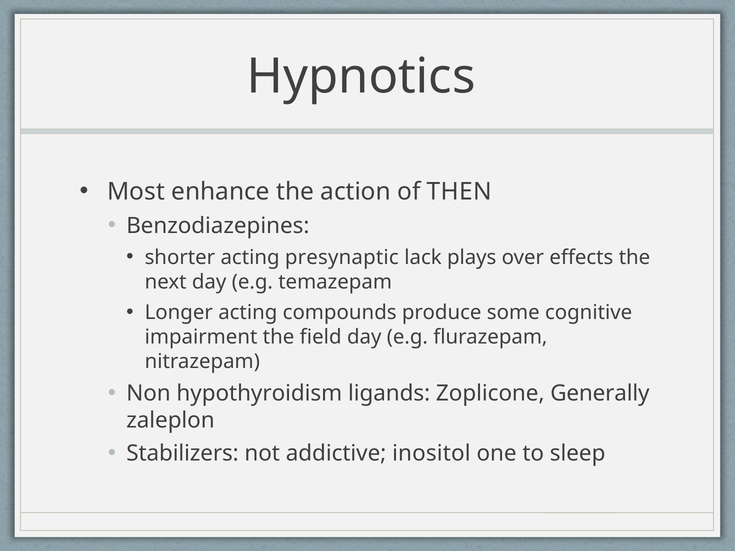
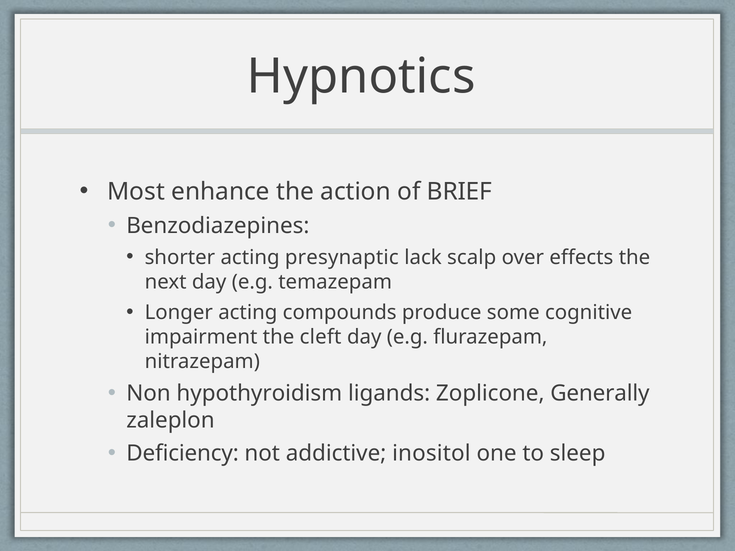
THEN: THEN -> BRIEF
plays: plays -> scalp
field: field -> cleft
Stabilizers: Stabilizers -> Deficiency
